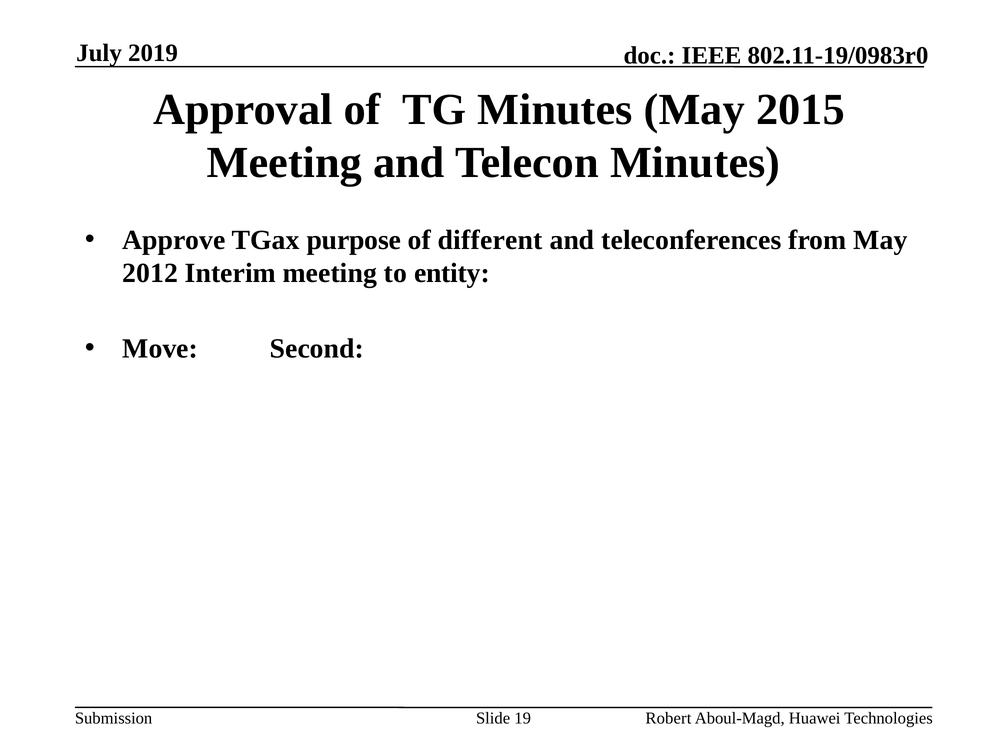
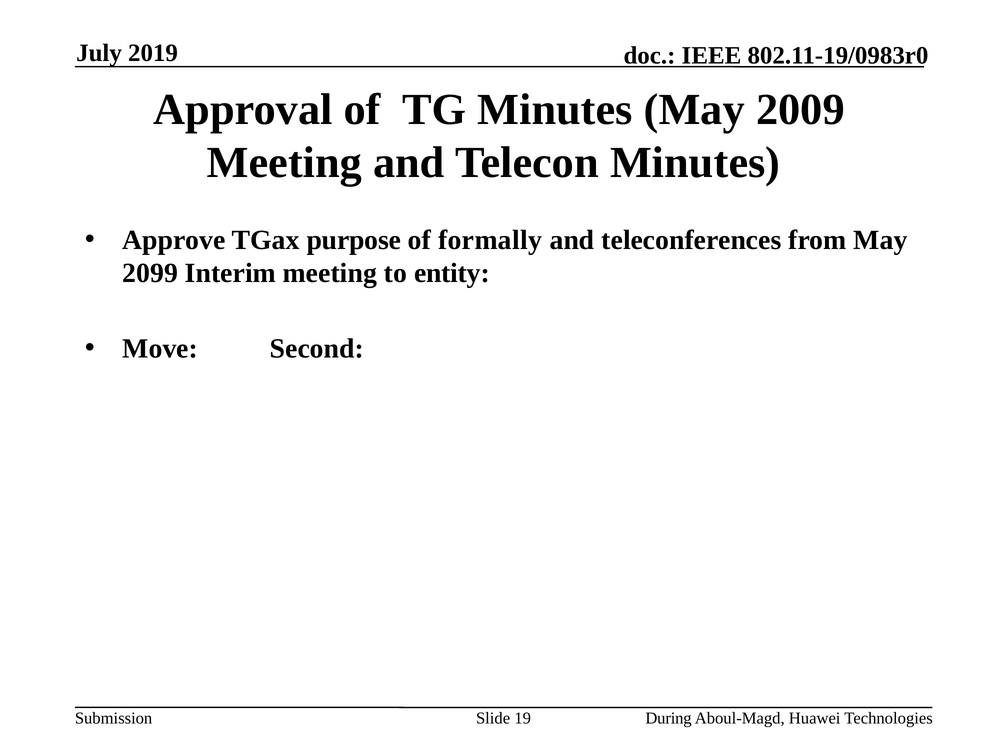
2015: 2015 -> 2009
different: different -> formally
2012: 2012 -> 2099
Robert: Robert -> During
